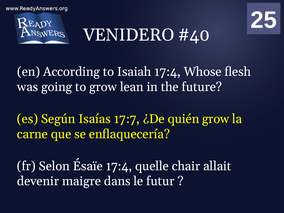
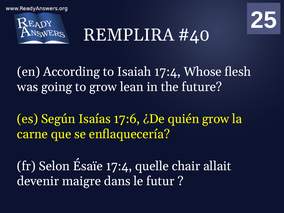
VENIDERO: VENIDERO -> REMPLIRA
17:7: 17:7 -> 17:6
